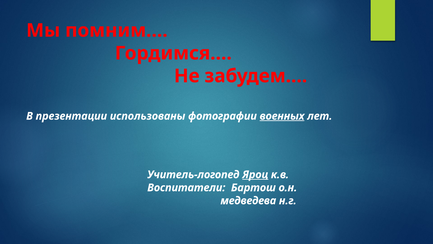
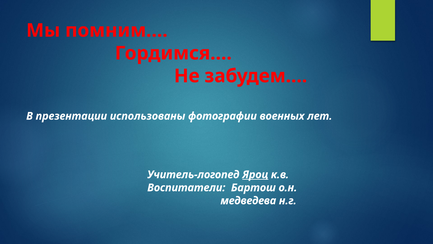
военных underline: present -> none
